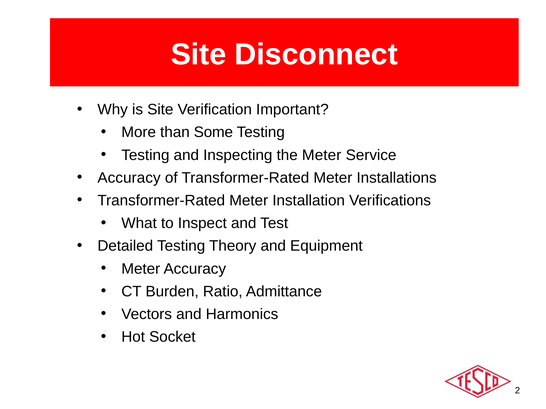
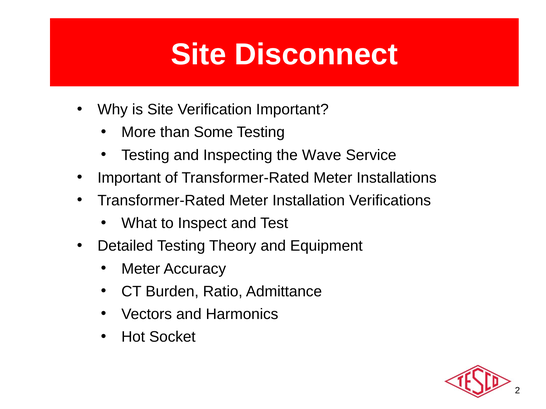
the Meter: Meter -> Wave
Accuracy at (129, 178): Accuracy -> Important
